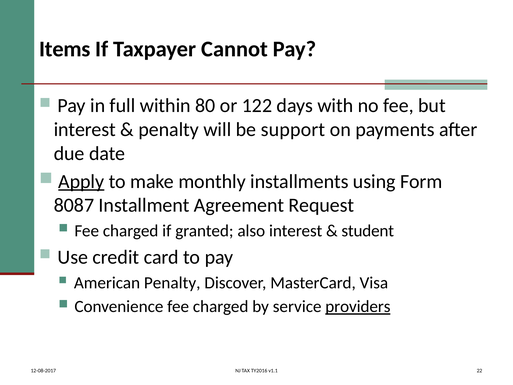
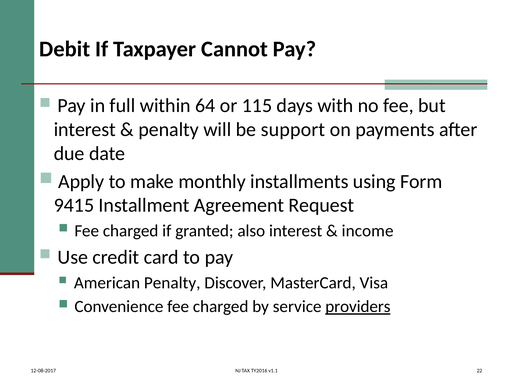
Items: Items -> Debit
80: 80 -> 64
122: 122 -> 115
Apply underline: present -> none
8087: 8087 -> 9415
student: student -> income
